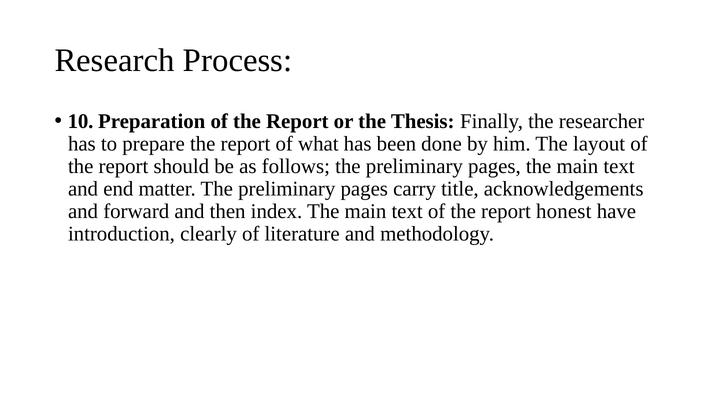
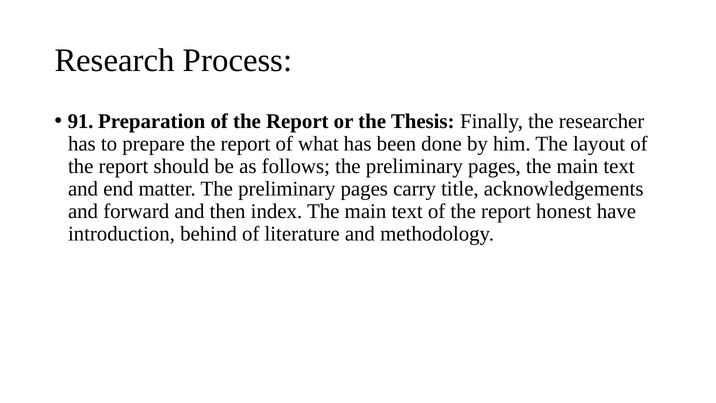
10: 10 -> 91
clearly: clearly -> behind
